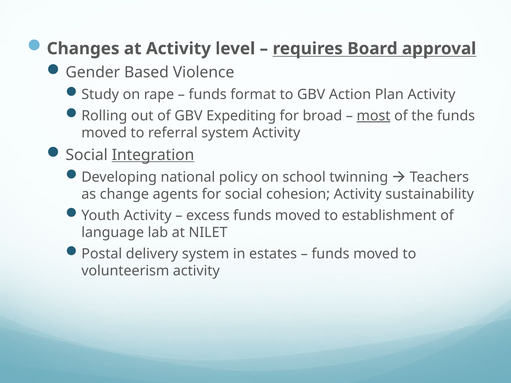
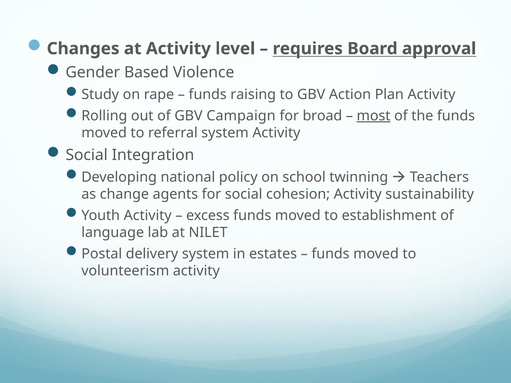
format: format -> raising
Expediting: Expediting -> Campaign
Integration underline: present -> none
